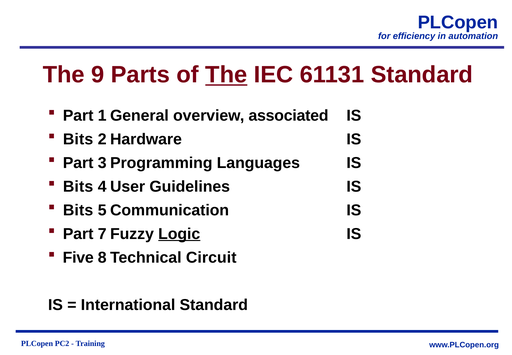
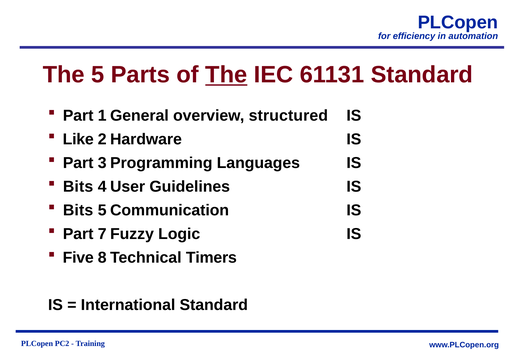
9: 9 -> 5
associated: associated -> structured
Bits at (78, 139): Bits -> Like
Logic underline: present -> none
Circuit: Circuit -> Timers
